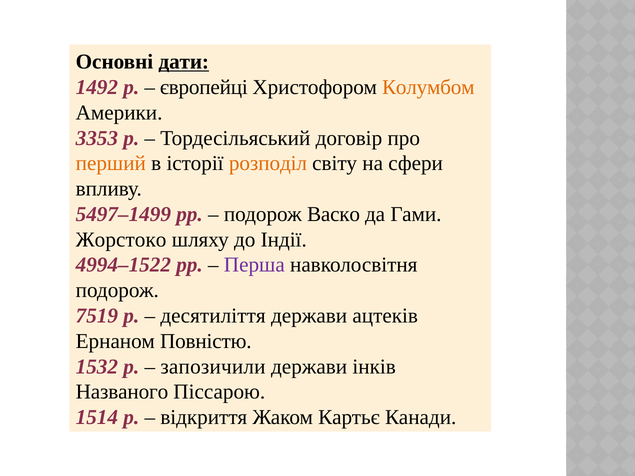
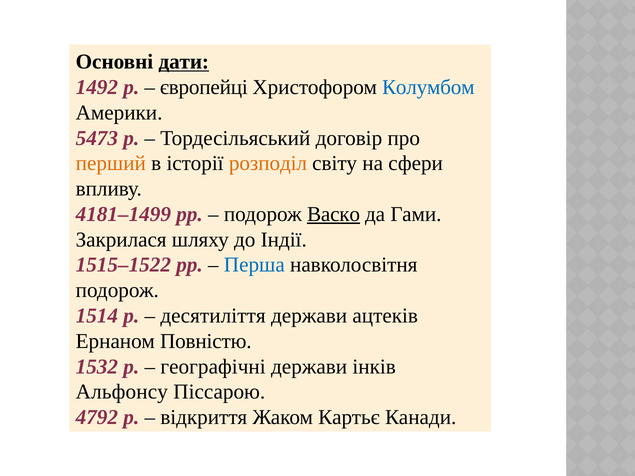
Колумбом colour: orange -> blue
3353: 3353 -> 5473
5497–1499: 5497–1499 -> 4181–1499
Васко underline: none -> present
Жорстоко: Жорстоко -> Закрилася
4994–1522: 4994–1522 -> 1515–1522
Перша colour: purple -> blue
7519: 7519 -> 1514
запозичили: запозичили -> географічні
Названого: Названого -> Альфонсу
1514: 1514 -> 4792
